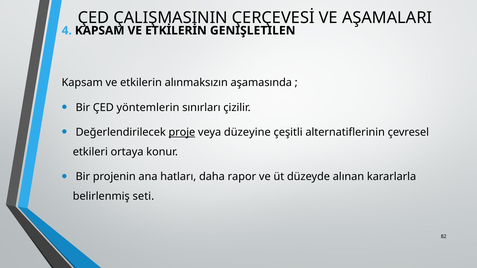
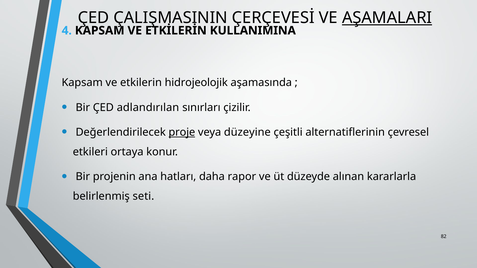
AŞAMALARI underline: none -> present
GENIŞLETILEN: GENIŞLETILEN -> KULLANIMINA
alınmaksızın: alınmaksızın -> hidrojeolojik
yöntemlerin: yöntemlerin -> adlandırılan
